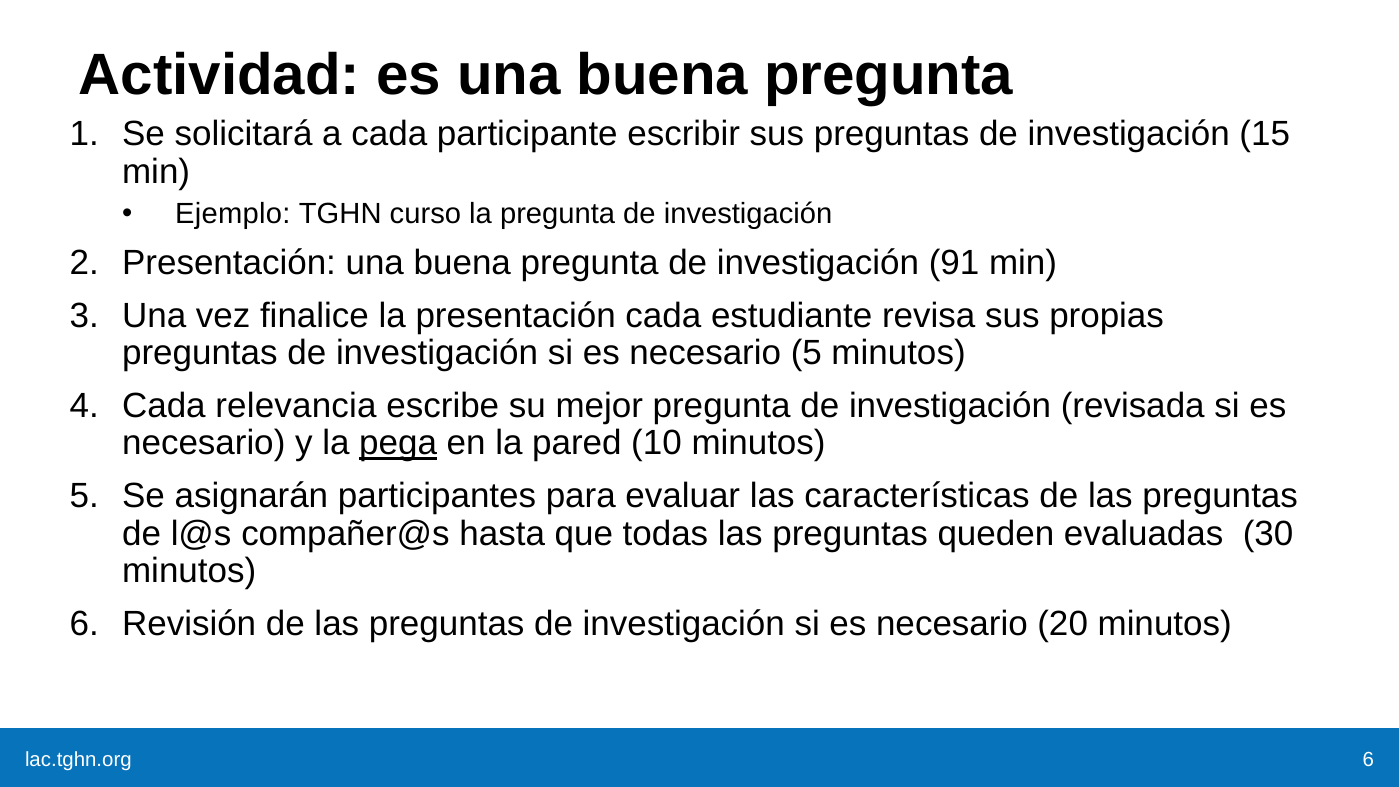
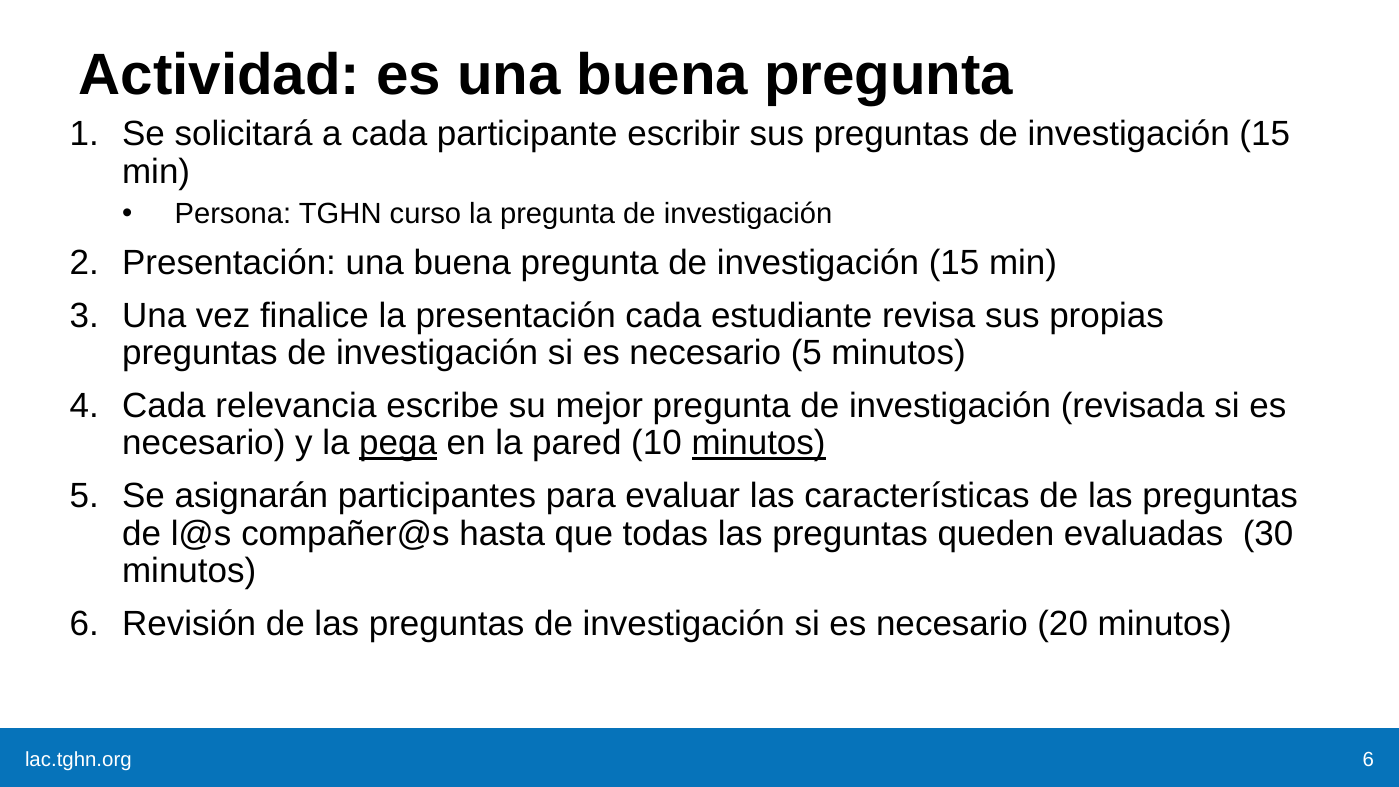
Ejemplo: Ejemplo -> Persona
pregunta de investigación 91: 91 -> 15
minutos at (759, 443) underline: none -> present
